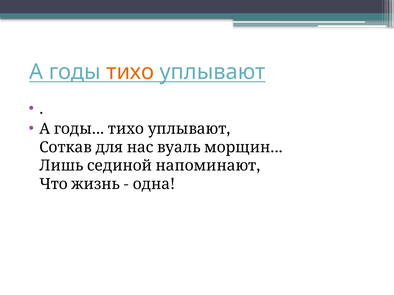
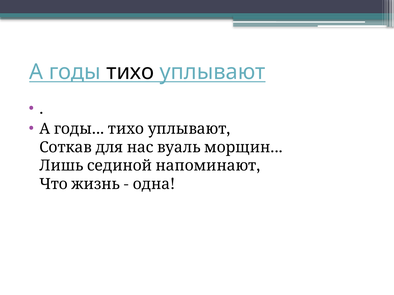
тихо colour: orange -> black
